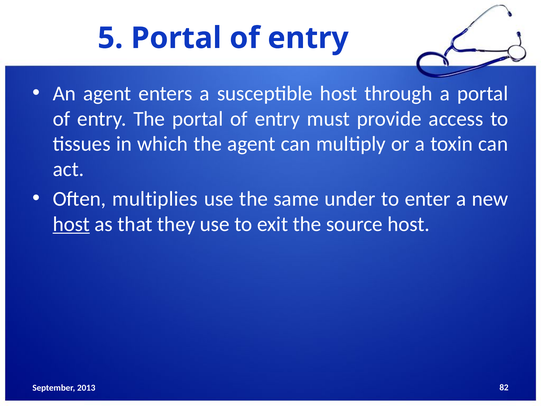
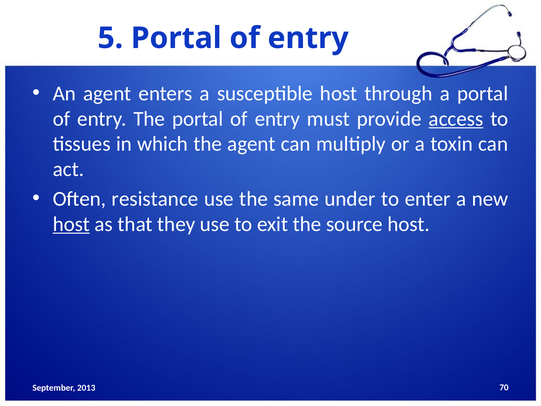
access underline: none -> present
multiplies: multiplies -> resistance
82: 82 -> 70
